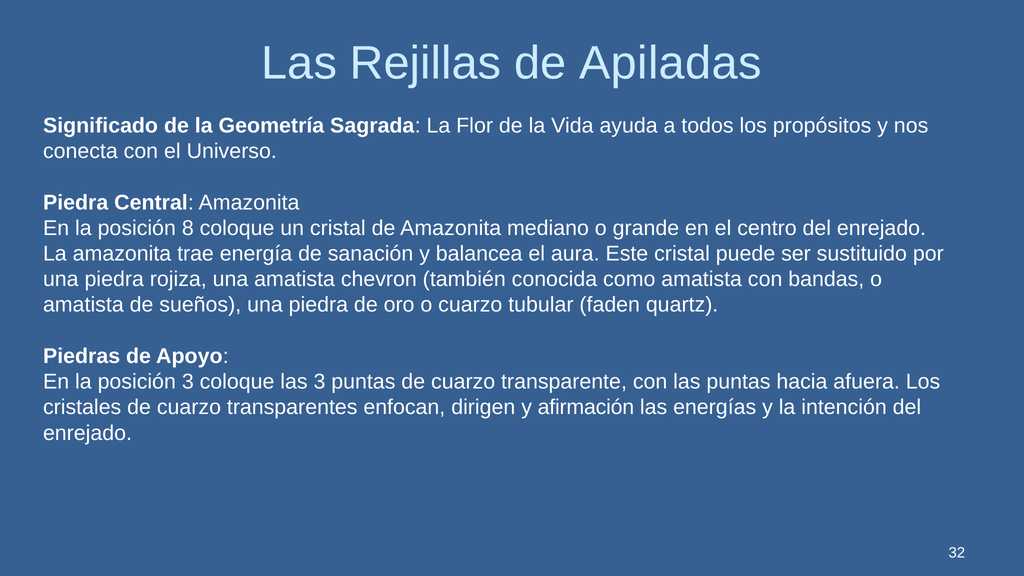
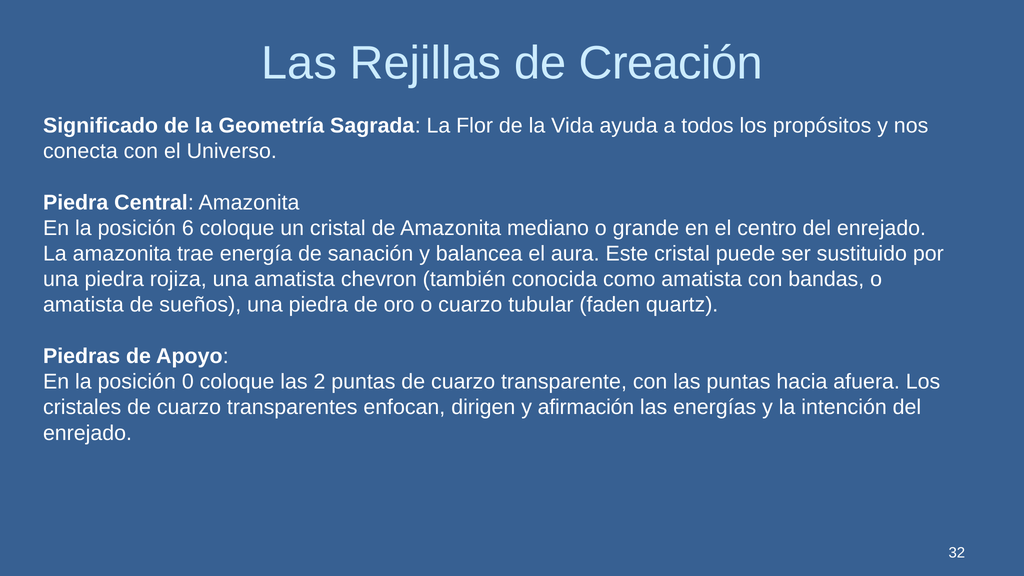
Apiladas: Apiladas -> Creación
8: 8 -> 6
posición 3: 3 -> 0
las 3: 3 -> 2
